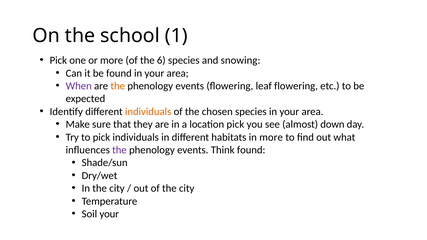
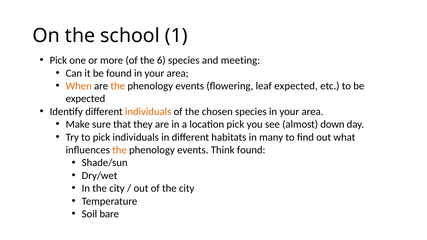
snowing: snowing -> meeting
When colour: purple -> orange
leaf flowering: flowering -> expected
in more: more -> many
the at (119, 150) colour: purple -> orange
Soil your: your -> bare
